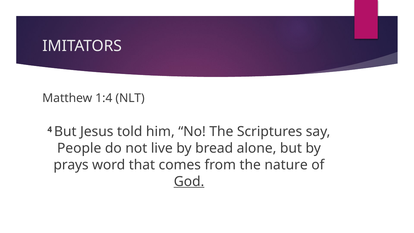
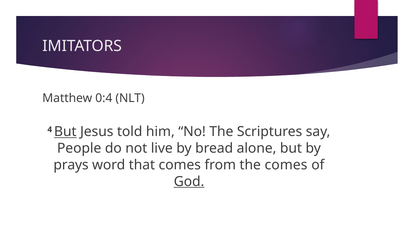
1:4: 1:4 -> 0:4
But at (65, 132) underline: none -> present
the nature: nature -> comes
